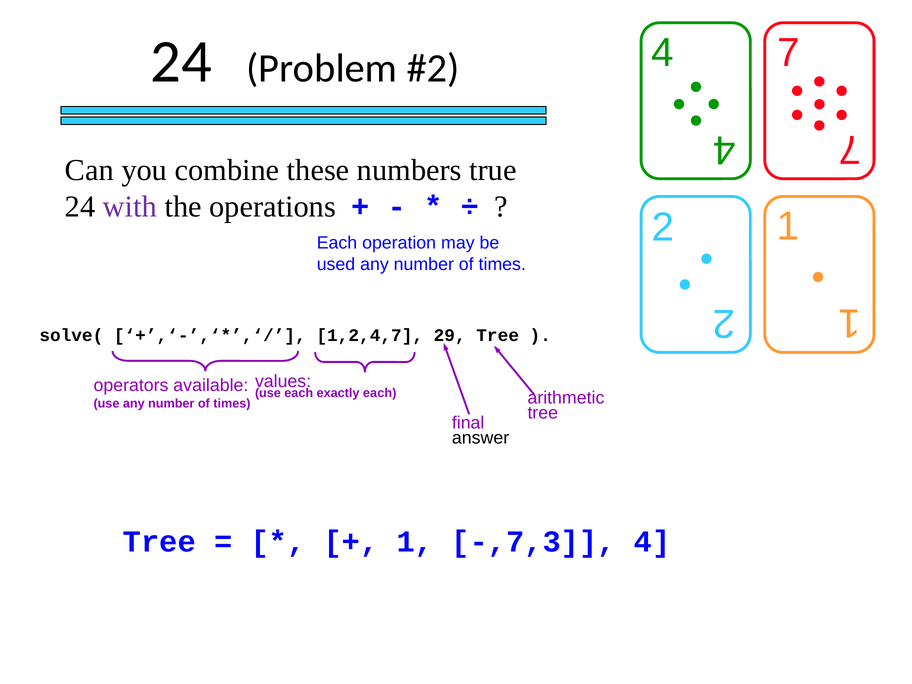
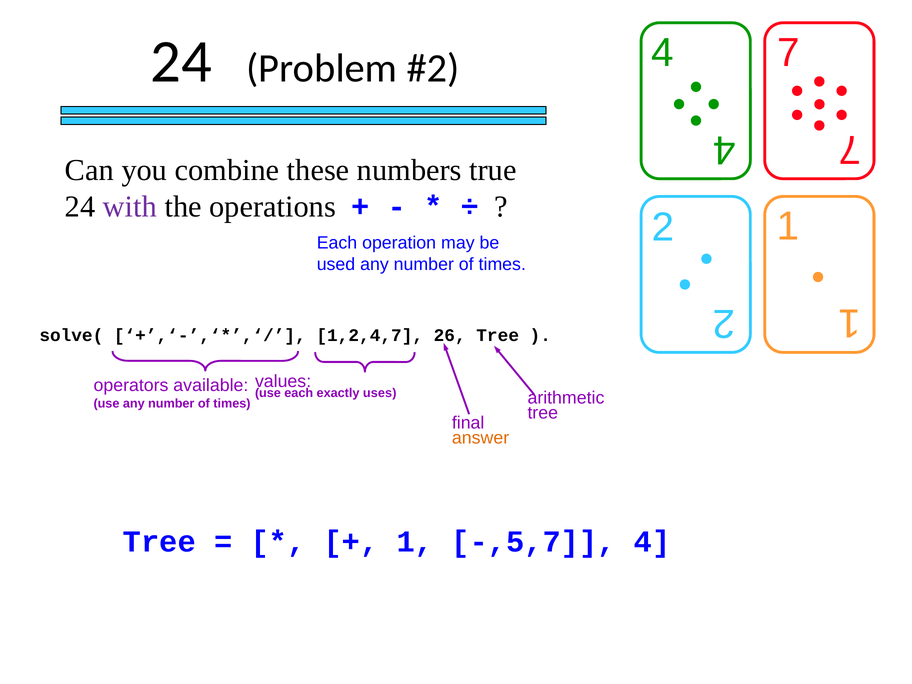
29: 29 -> 26
exactly each: each -> uses
answer colour: black -> orange
-,7,3: -,7,3 -> -,5,7
